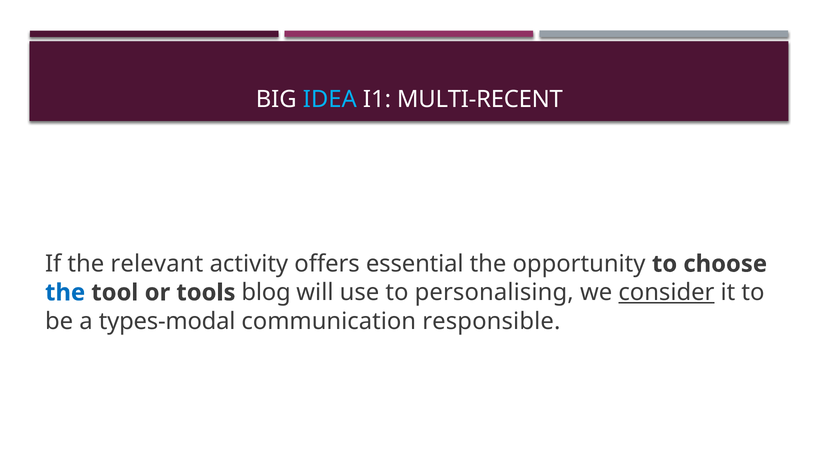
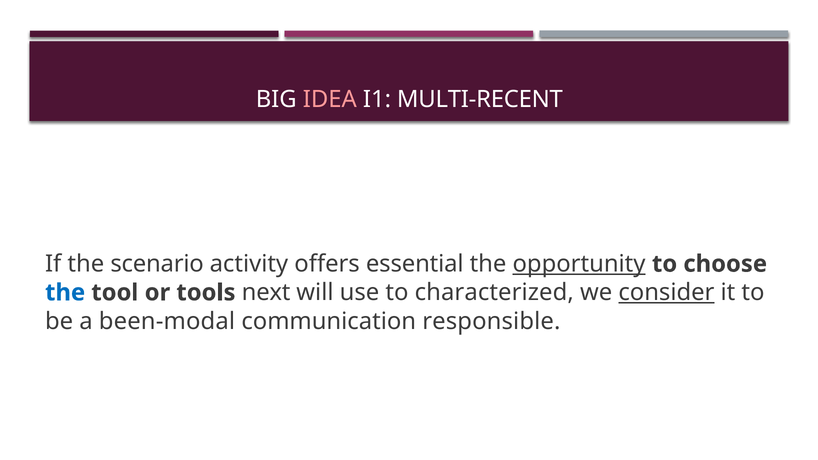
IDEA colour: light blue -> pink
relevant: relevant -> scenario
opportunity underline: none -> present
blog: blog -> next
personalising: personalising -> characterized
types-modal: types-modal -> been-modal
